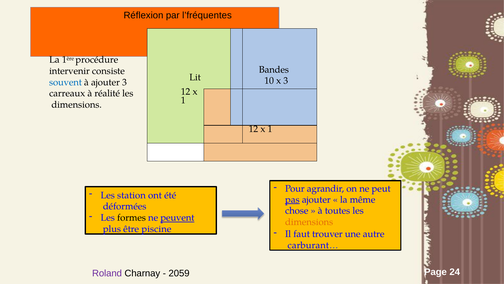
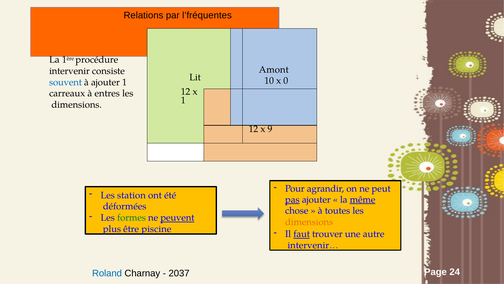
Réflexion: Réflexion -> Relations
Bandes: Bandes -> Amont
x 3: 3 -> 0
ajouter 3: 3 -> 1
réalité: réalité -> entres
1 at (270, 129): 1 -> 9
même underline: none -> present
formes colour: black -> green
faut underline: none -> present
carburant at (308, 245): carburant -> intervenir
Roland colour: purple -> blue
2059: 2059 -> 2037
